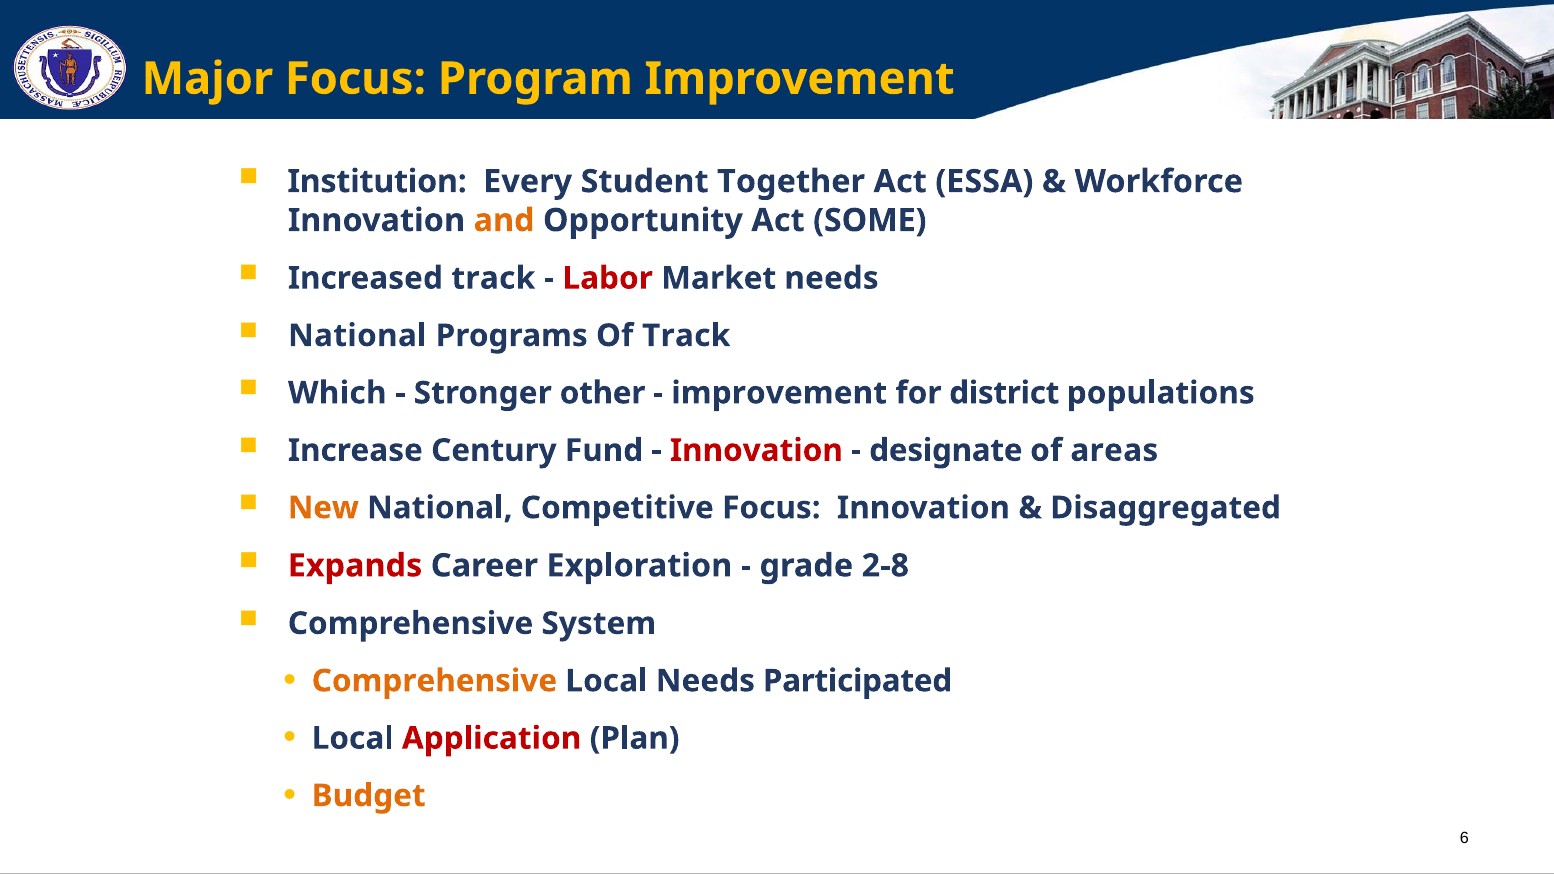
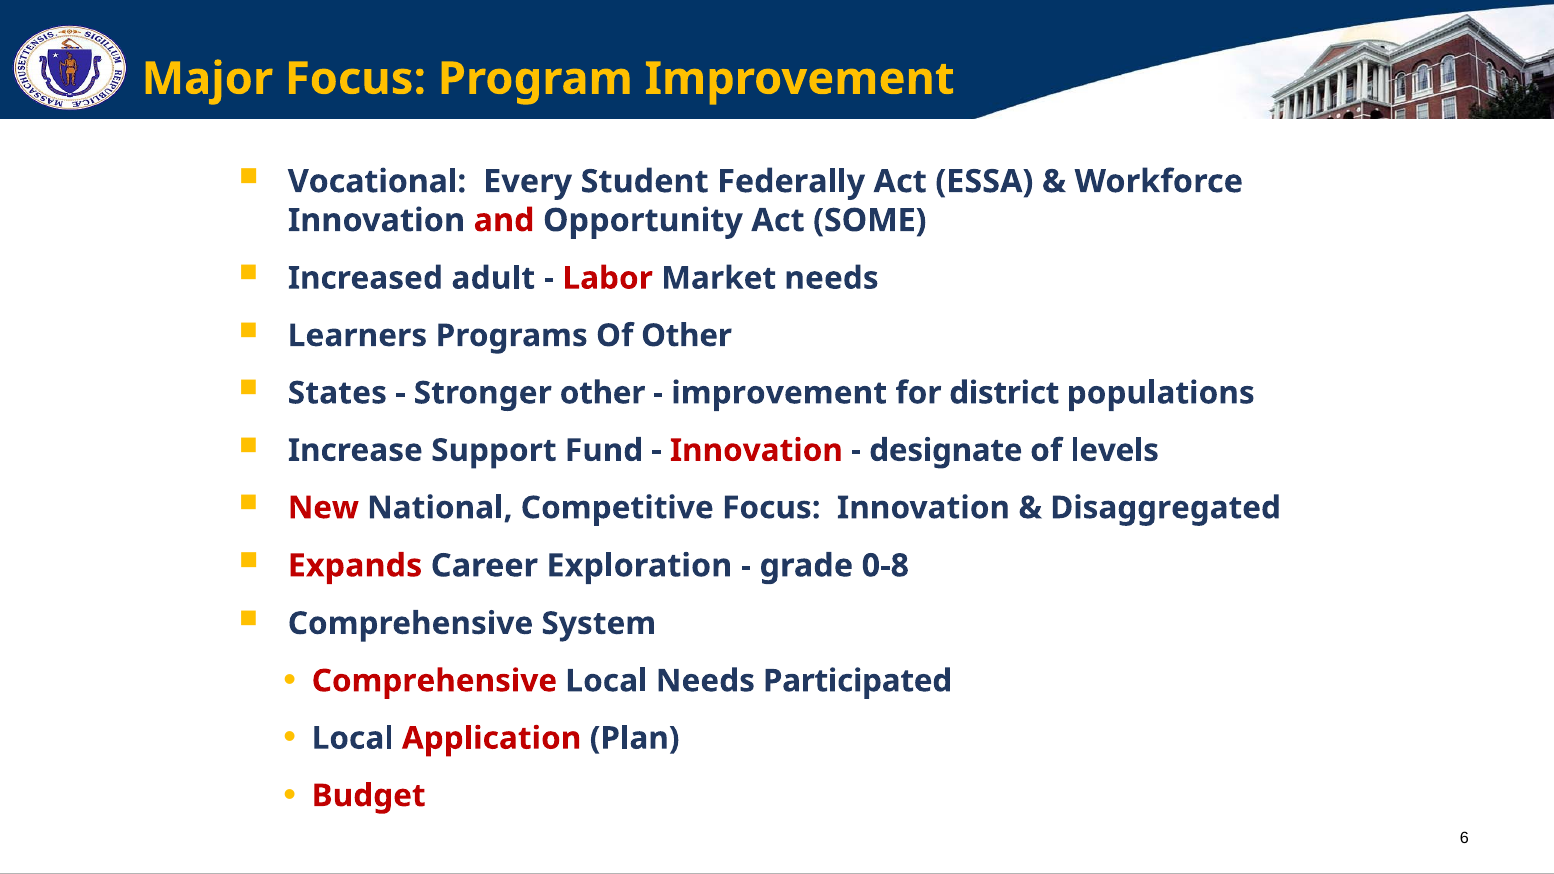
Institution: Institution -> Vocational
Together: Together -> Federally
and colour: orange -> red
Increased track: track -> adult
National at (357, 336): National -> Learners
Of Track: Track -> Other
Which: Which -> States
Century: Century -> Support
areas: areas -> levels
New colour: orange -> red
2-8: 2-8 -> 0-8
Comprehensive at (434, 681) colour: orange -> red
Budget colour: orange -> red
